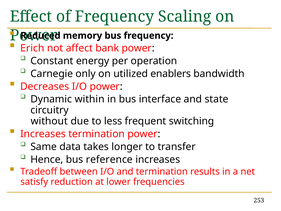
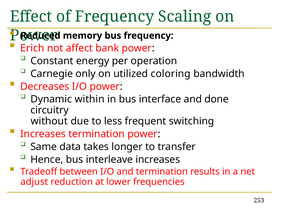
enablers: enablers -> coloring
state: state -> done
reference: reference -> interleave
satisfy: satisfy -> adjust
